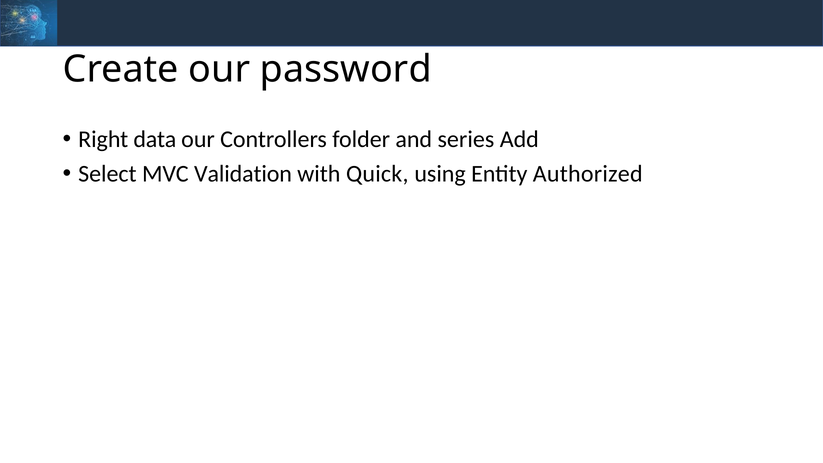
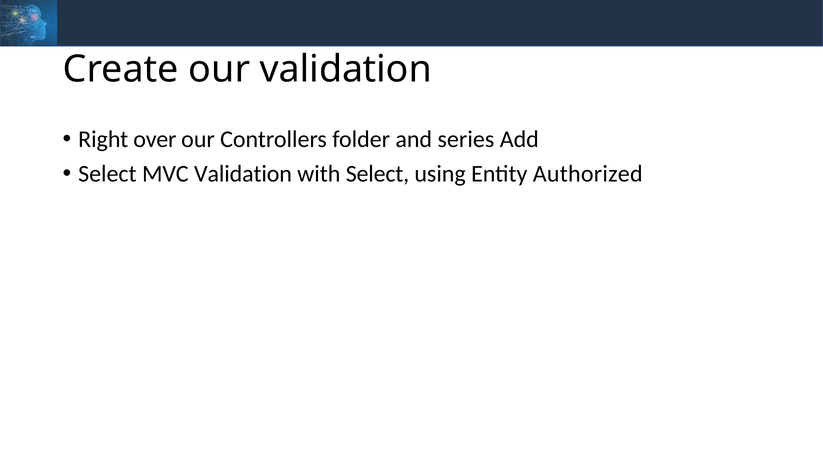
our password: password -> validation
data: data -> over
with Quick: Quick -> Select
